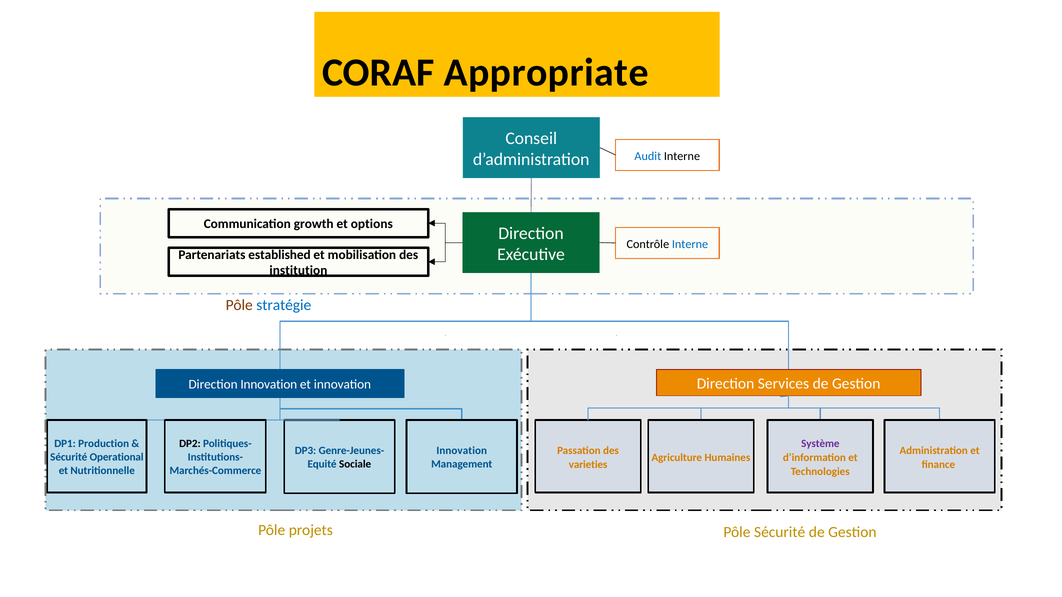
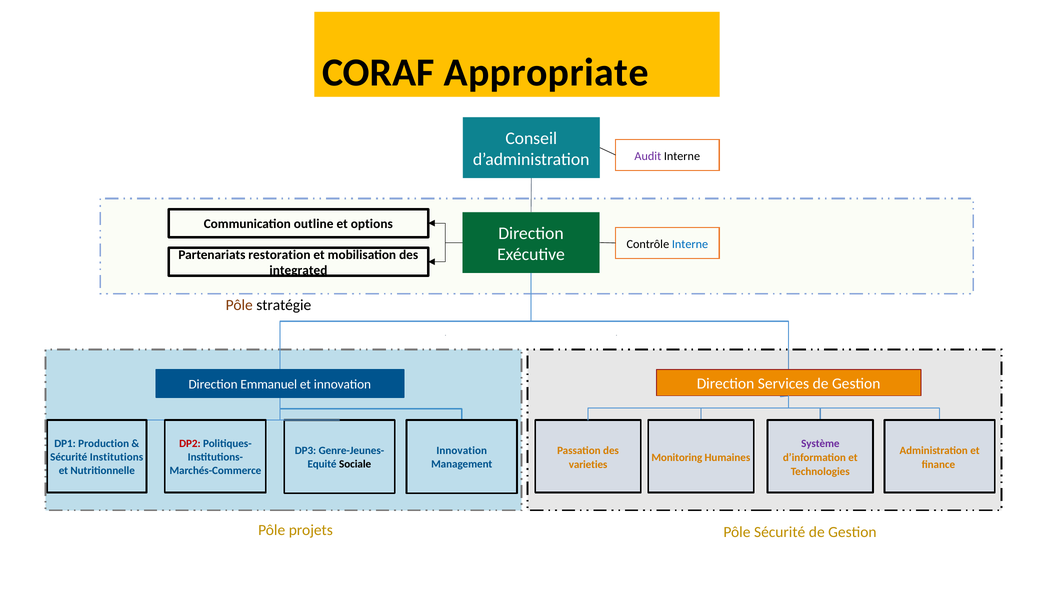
Audit colour: blue -> purple
growth: growth -> outline
established: established -> restoration
institution: institution -> integrated
stratégie colour: blue -> black
Direction Innovation: Innovation -> Emmanuel
DP2 colour: black -> red
Operational: Operational -> Institutions
Agriculture: Agriculture -> Monitoring
